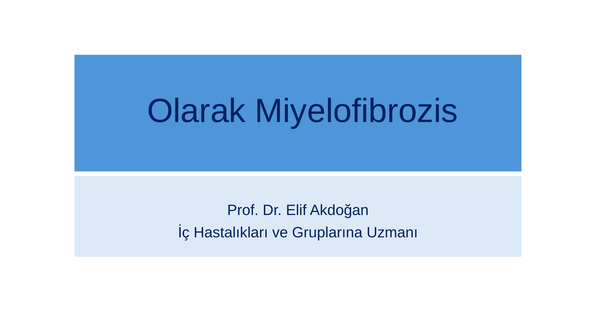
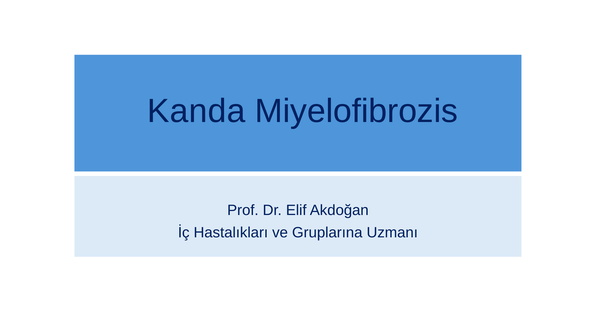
Olarak: Olarak -> Kanda
